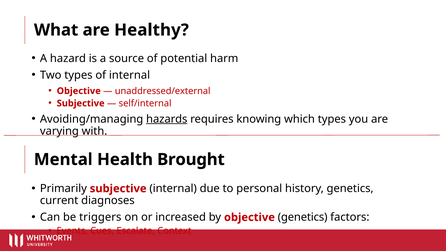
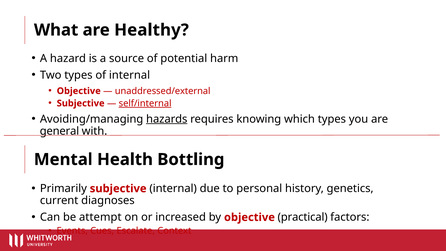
self/internal underline: none -> present
varying: varying -> general
Brought: Brought -> Bottling
triggers: triggers -> attempt
objective genetics: genetics -> practical
